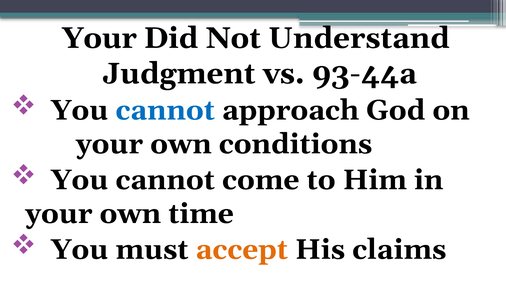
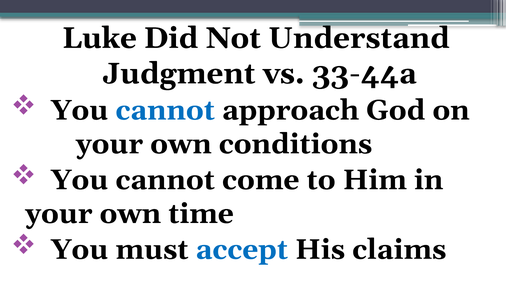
Your at (99, 38): Your -> Luke
93-44a: 93-44a -> 33-44a
accept colour: orange -> blue
